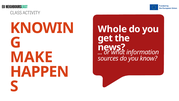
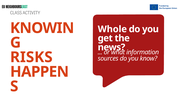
MAKE: MAKE -> RISKS
